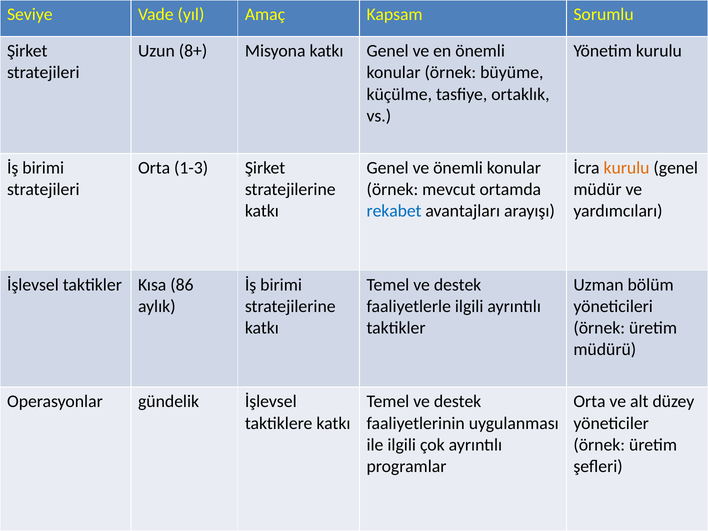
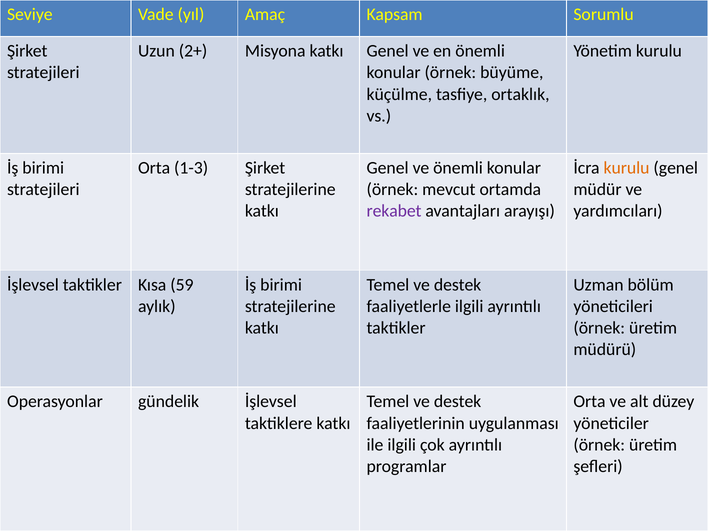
8+: 8+ -> 2+
rekabet colour: blue -> purple
86: 86 -> 59
